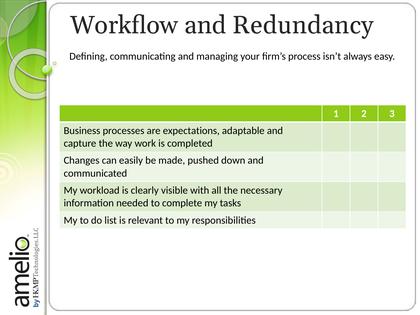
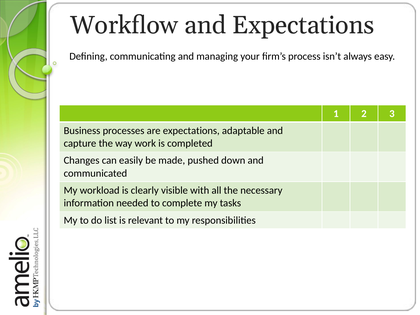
and Redundancy: Redundancy -> Expectations
